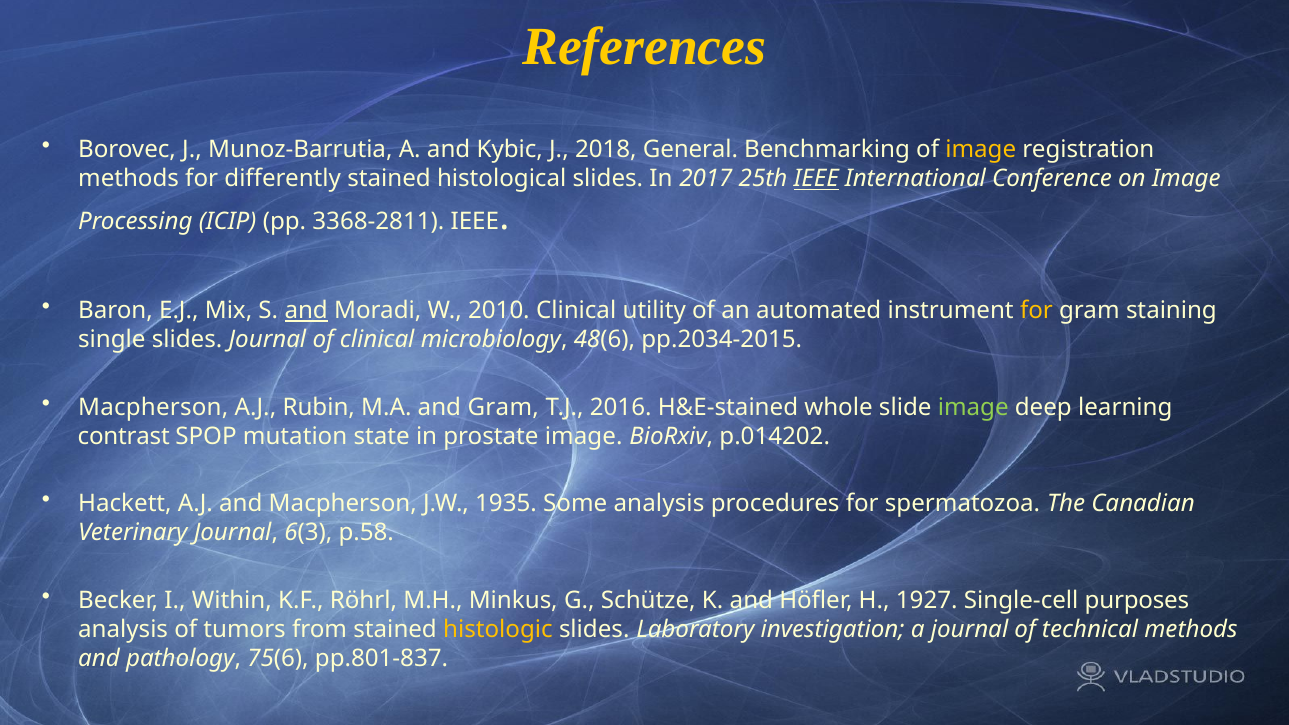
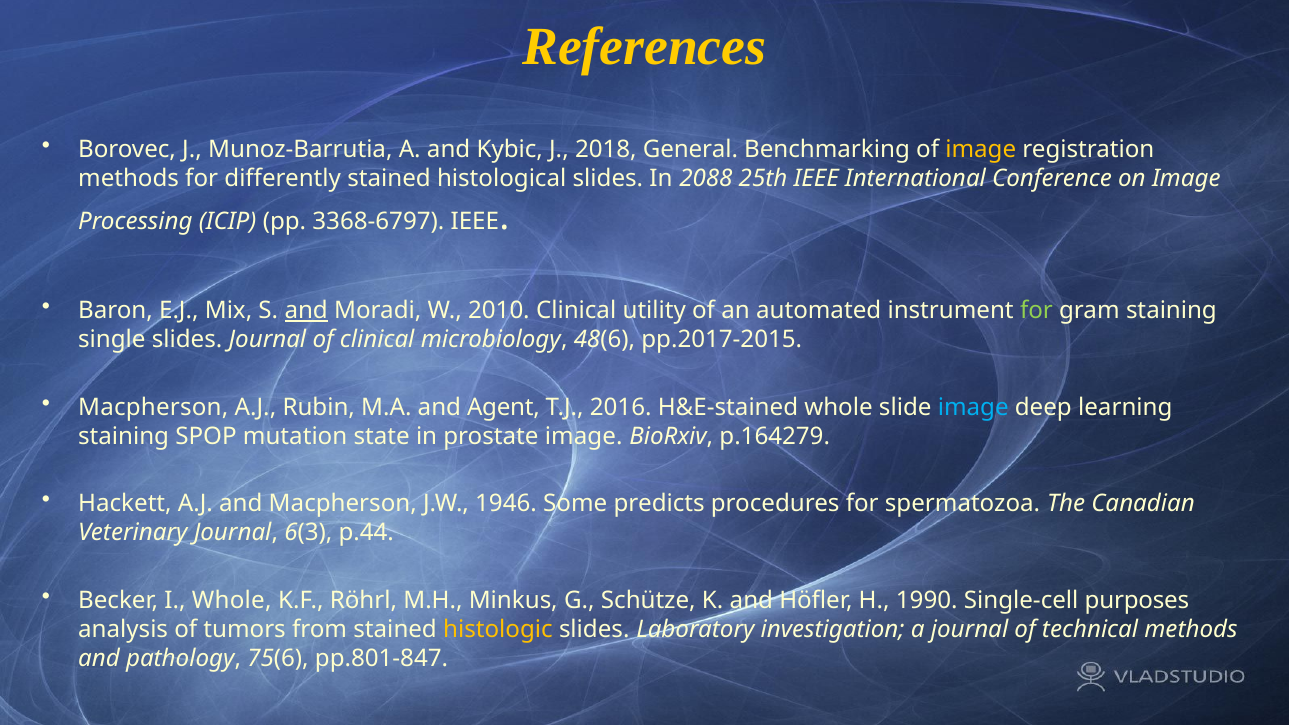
2017: 2017 -> 2088
IEEE at (816, 179) underline: present -> none
3368-2811: 3368-2811 -> 3368-6797
for at (1036, 311) colour: yellow -> light green
pp.2034-2015: pp.2034-2015 -> pp.2017-2015
and Gram: Gram -> Agent
image at (973, 407) colour: light green -> light blue
contrast at (124, 436): contrast -> staining
p.014202: p.014202 -> p.164279
1935: 1935 -> 1946
Some analysis: analysis -> predicts
p.58: p.58 -> p.44
I Within: Within -> Whole
1927: 1927 -> 1990
pp.801-837: pp.801-837 -> pp.801-847
